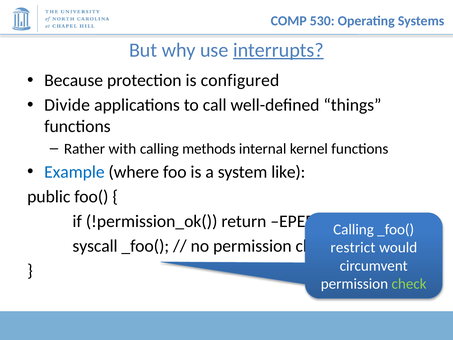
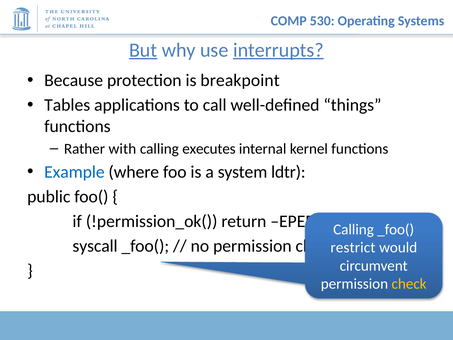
But underline: none -> present
configured: configured -> breakpoint
Divide: Divide -> Tables
methods: methods -> executes
like: like -> ldtr
check at (409, 284) colour: light green -> yellow
